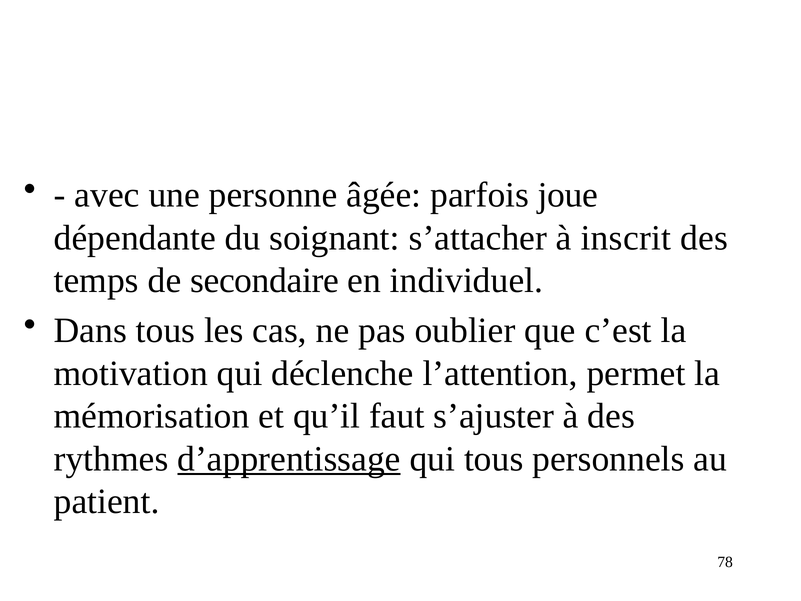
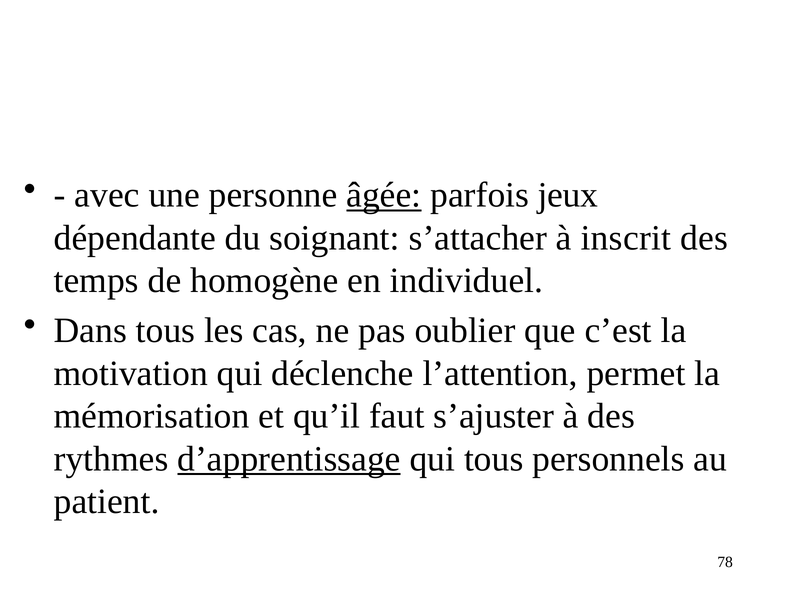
âgée underline: none -> present
joue: joue -> jeux
secondaire: secondaire -> homogène
